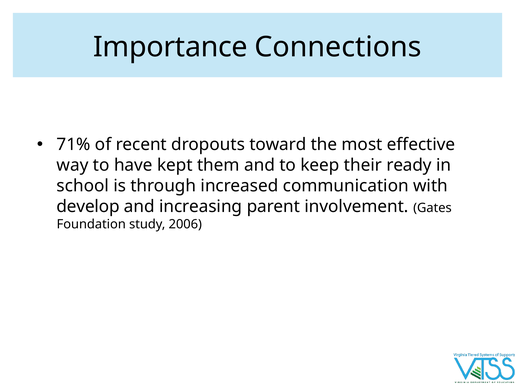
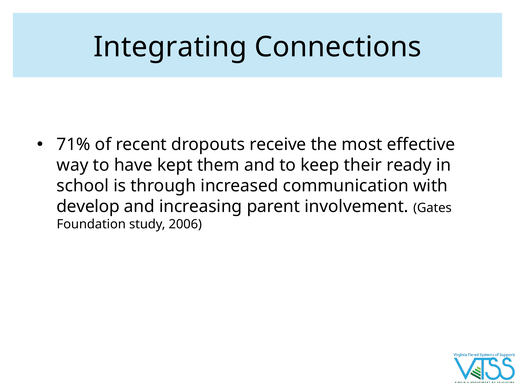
Importance: Importance -> Integrating
toward: toward -> receive
